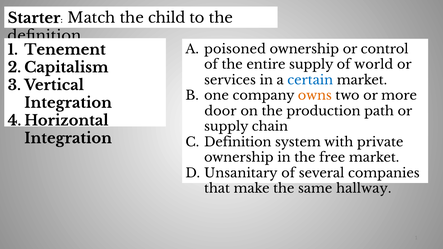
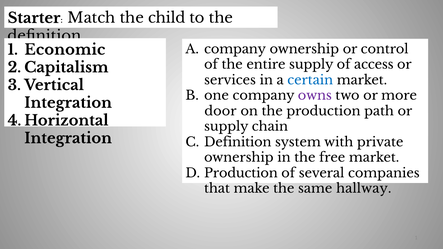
Tenement: Tenement -> Economic
A poisoned: poisoned -> company
world: world -> access
owns colour: orange -> purple
Unsanitary at (241, 173): Unsanitary -> Production
